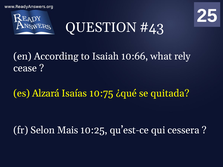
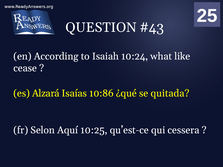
10:66: 10:66 -> 10:24
rely: rely -> like
10:75: 10:75 -> 10:86
Mais: Mais -> Aquí
